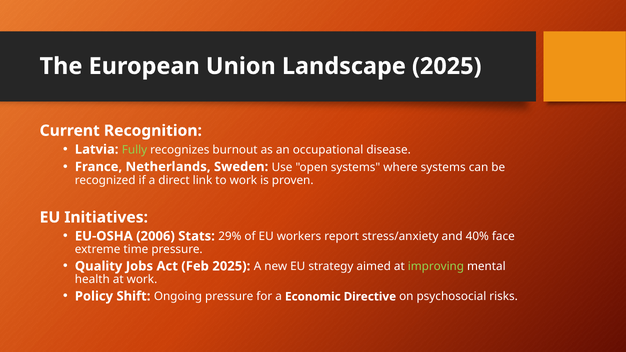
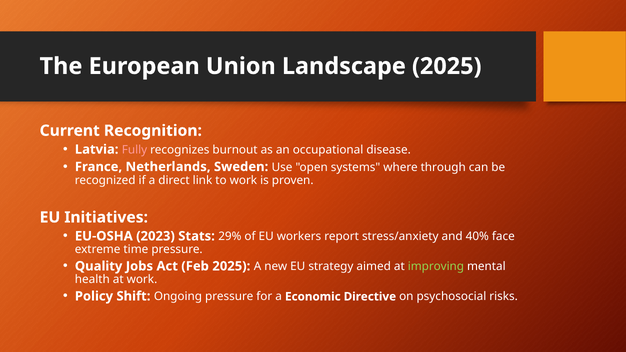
Fully colour: light green -> pink
where systems: systems -> through
2006: 2006 -> 2023
